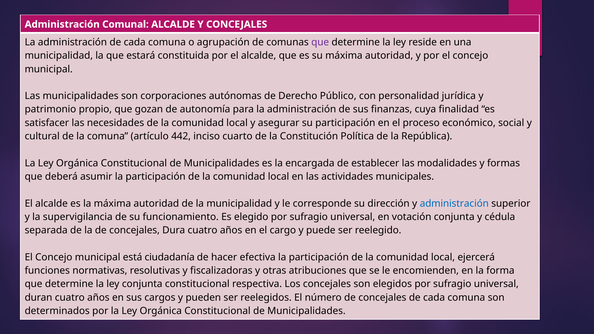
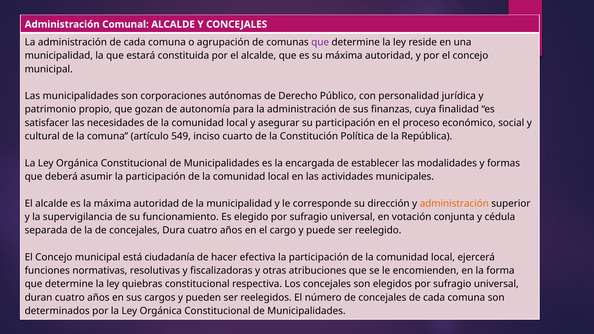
442: 442 -> 549
administración at (454, 203) colour: blue -> orange
ley conjunta: conjunta -> quiebras
